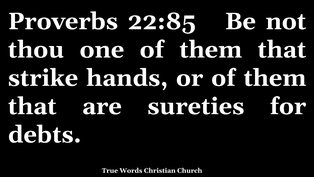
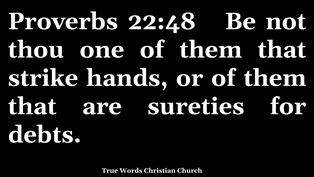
22:85: 22:85 -> 22:48
